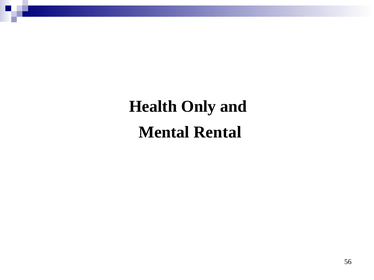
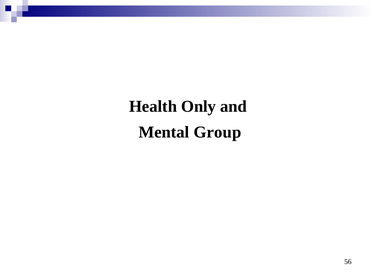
Rental: Rental -> Group
